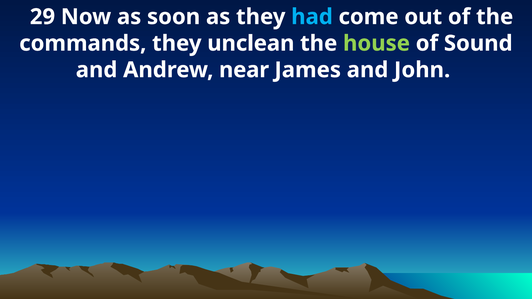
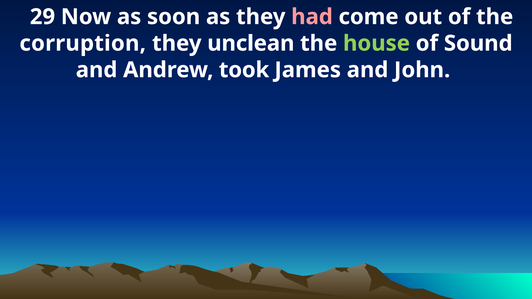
had colour: light blue -> pink
commands: commands -> corruption
near: near -> took
